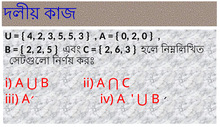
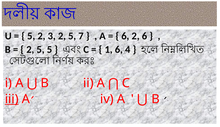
4 at (31, 36): 4 -> 5
3 5: 5 -> 2
5 3: 3 -> 7
0 at (125, 36): 0 -> 6
2 0: 0 -> 6
2 at (41, 50): 2 -> 5
2 at (109, 50): 2 -> 1
6 3: 3 -> 4
iii underline: none -> present
